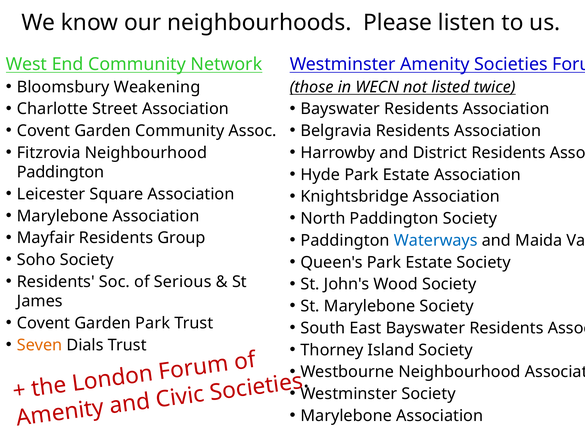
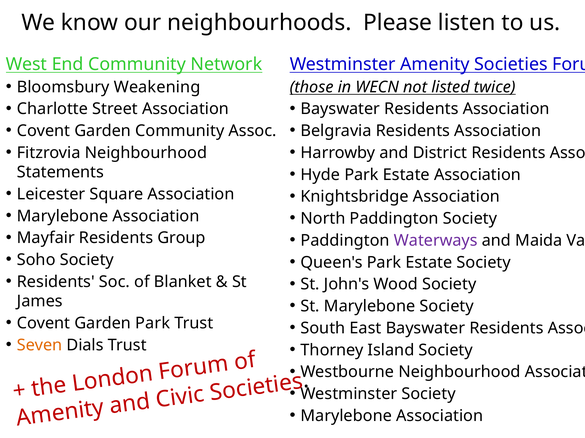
Paddington at (60, 173): Paddington -> Statements
Waterways colour: blue -> purple
Serious: Serious -> Blanket
